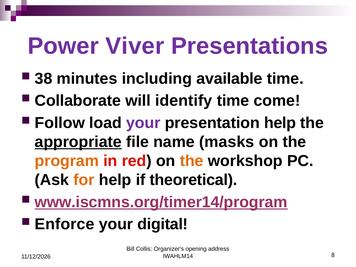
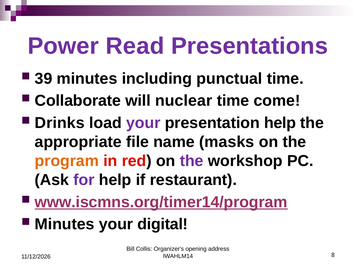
Viver: Viver -> Read
38: 38 -> 39
available: available -> punctual
identify: identify -> nuclear
Follow: Follow -> Drinks
appropriate underline: present -> none
the at (192, 161) colour: orange -> purple
for colour: orange -> purple
theoretical: theoretical -> restaurant
Enforce at (65, 224): Enforce -> Minutes
